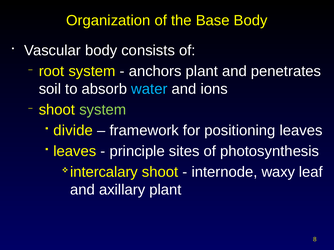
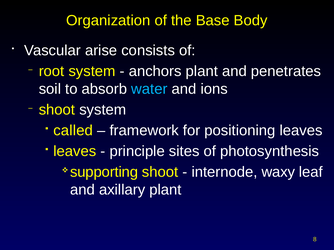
Vascular body: body -> arise
system at (103, 110) colour: light green -> white
divide: divide -> called
intercalary: intercalary -> supporting
